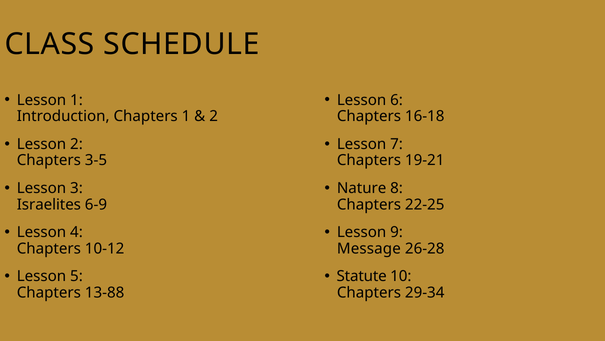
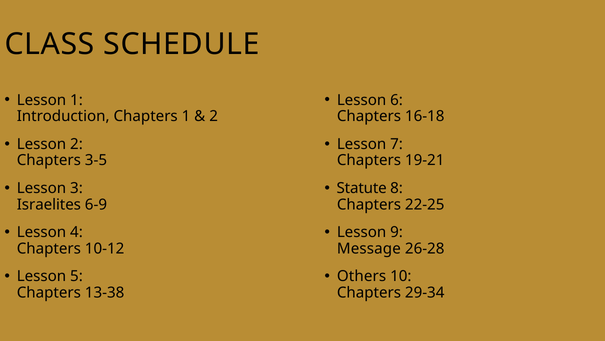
Nature: Nature -> Statute
Statute: Statute -> Others
13-88: 13-88 -> 13-38
